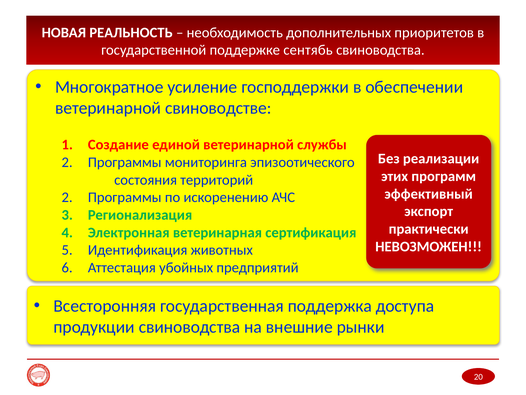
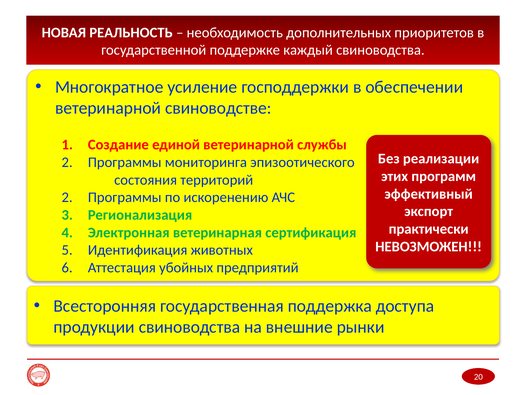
сентябь: сентябь -> каждый
